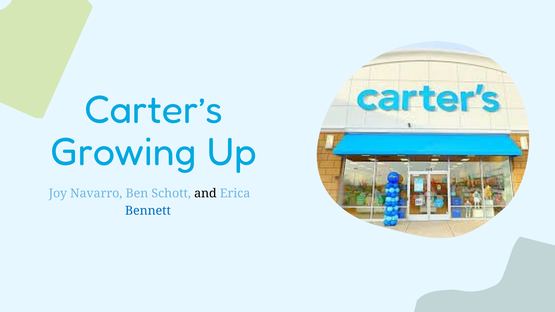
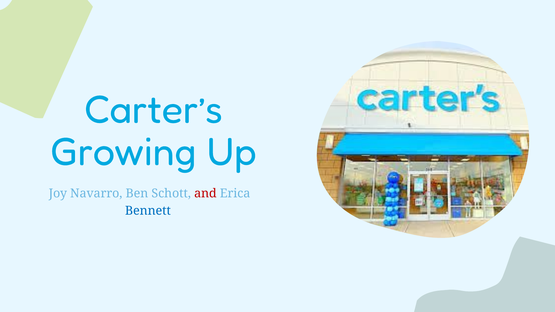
and colour: black -> red
